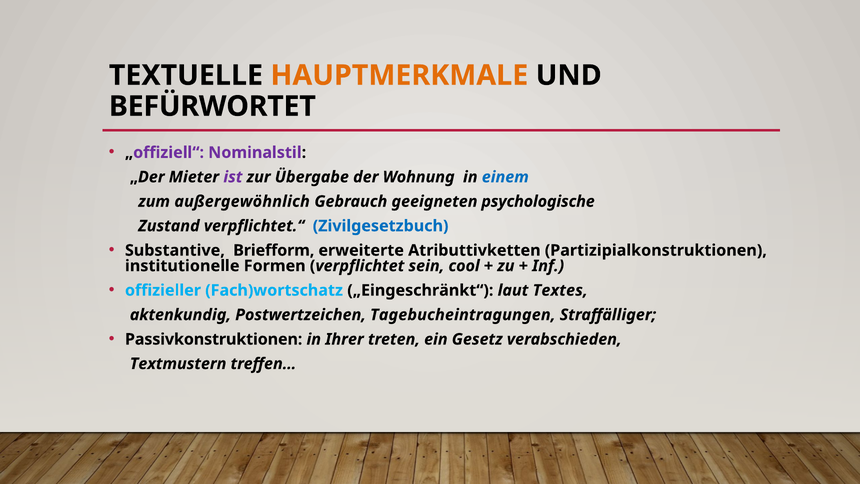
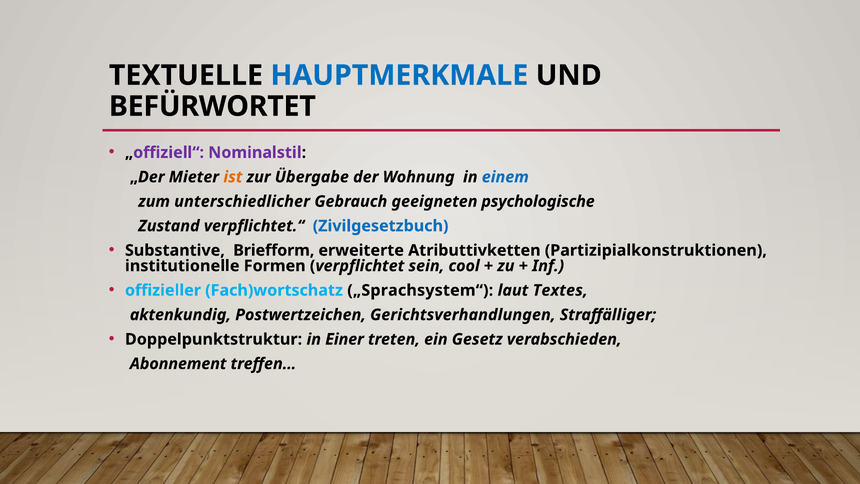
HAUPTMERKMALE colour: orange -> blue
ist colour: purple -> orange
außergewöhnlich: außergewöhnlich -> unterschiedlicher
„Eingeschränkt“: „Eingeschränkt“ -> „Sprachsystem“
Tagebucheintragungen: Tagebucheintragungen -> Gerichtsverhandlungen
Passivkonstruktionen: Passivkonstruktionen -> Doppelpunktstruktur
Ihrer: Ihrer -> Einer
Textmustern: Textmustern -> Abonnement
